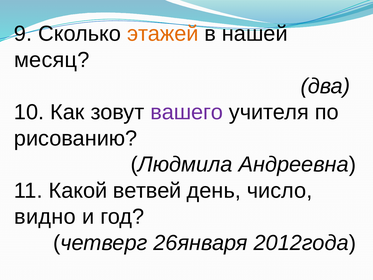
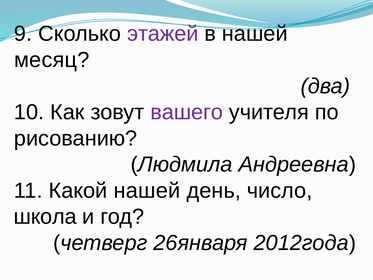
этажей colour: orange -> purple
Какой ветвей: ветвей -> нашей
видно: видно -> школа
